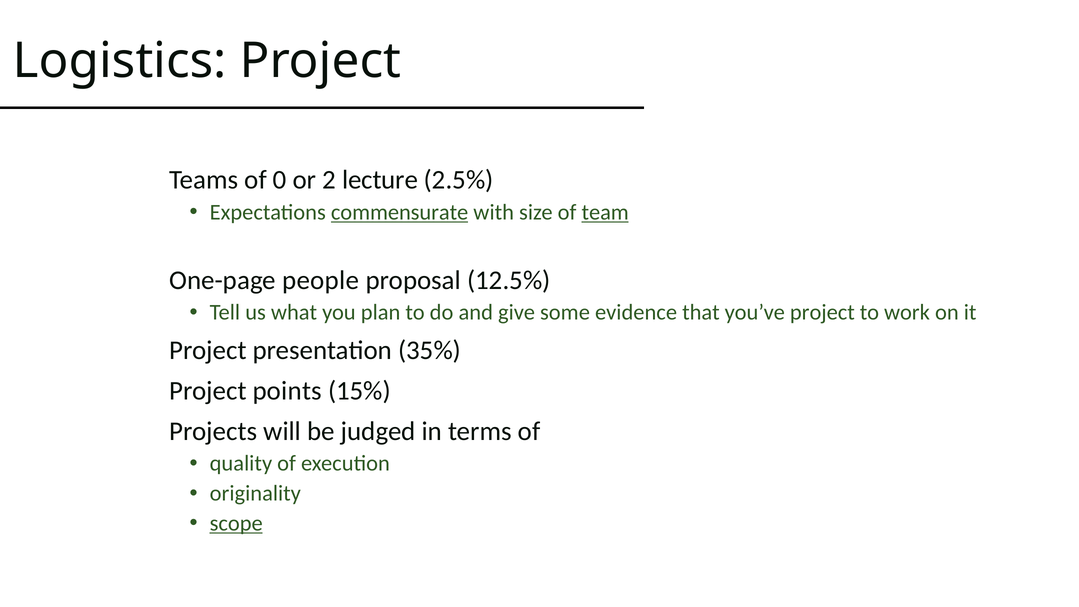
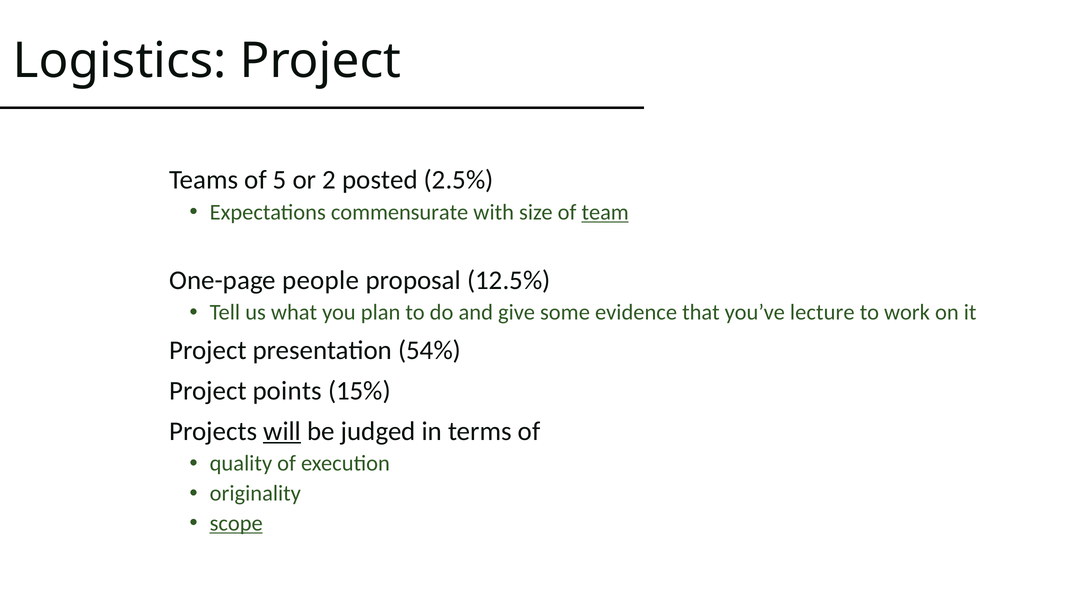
0: 0 -> 5
lecture: lecture -> posted
commensurate underline: present -> none
you’ve project: project -> lecture
35%: 35% -> 54%
will underline: none -> present
